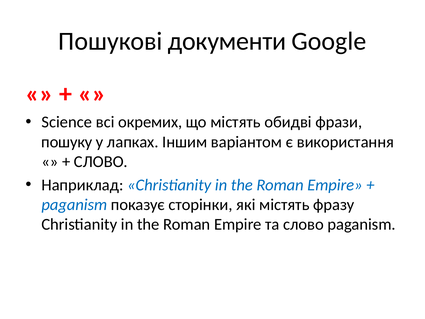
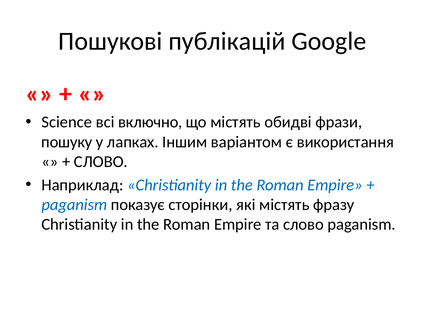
документи: документи -> публікацій
окремих: окремих -> включно
